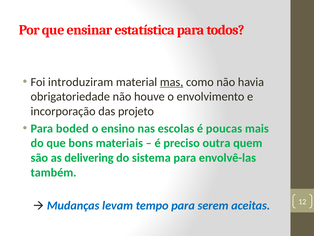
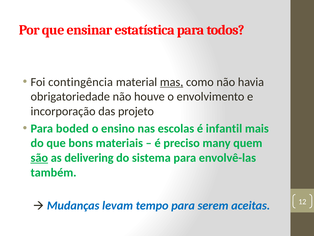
introduziram: introduziram -> contingência
poucas: poucas -> infantil
outra: outra -> many
são underline: none -> present
